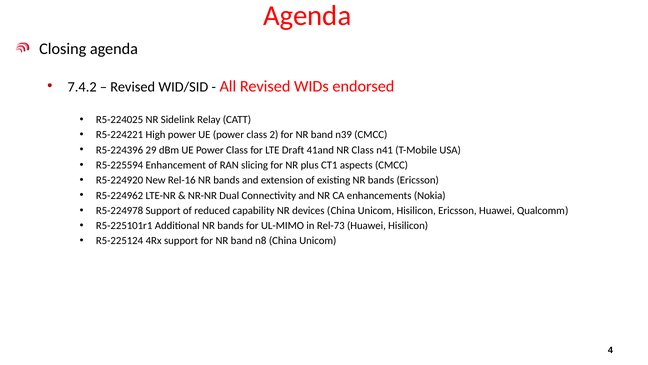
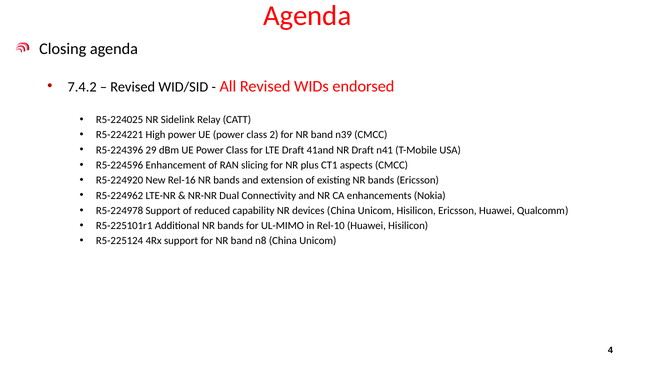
NR Class: Class -> Draft
R5-225594: R5-225594 -> R5-224596
Rel-73: Rel-73 -> Rel-10
